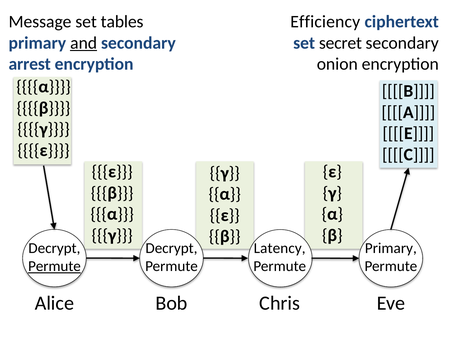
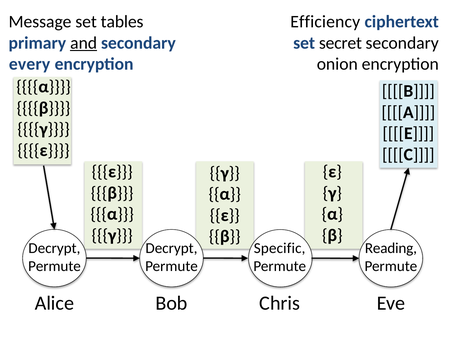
arrest: arrest -> every
Latency: Latency -> Specific
Primary at (391, 248): Primary -> Reading
Permute at (54, 266) underline: present -> none
